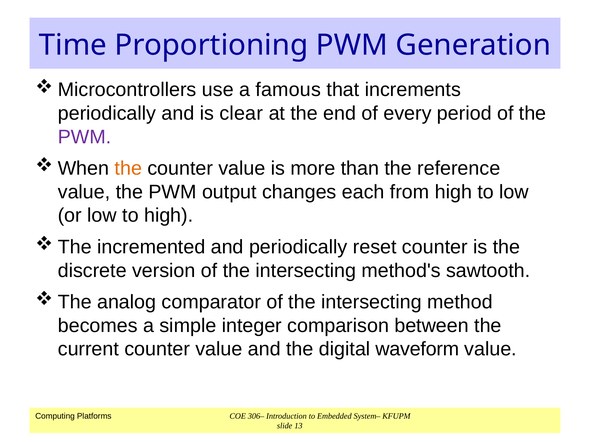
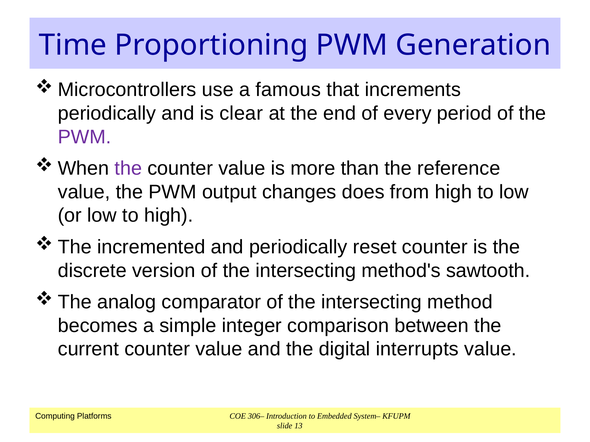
the at (128, 169) colour: orange -> purple
each: each -> does
waveform: waveform -> interrupts
